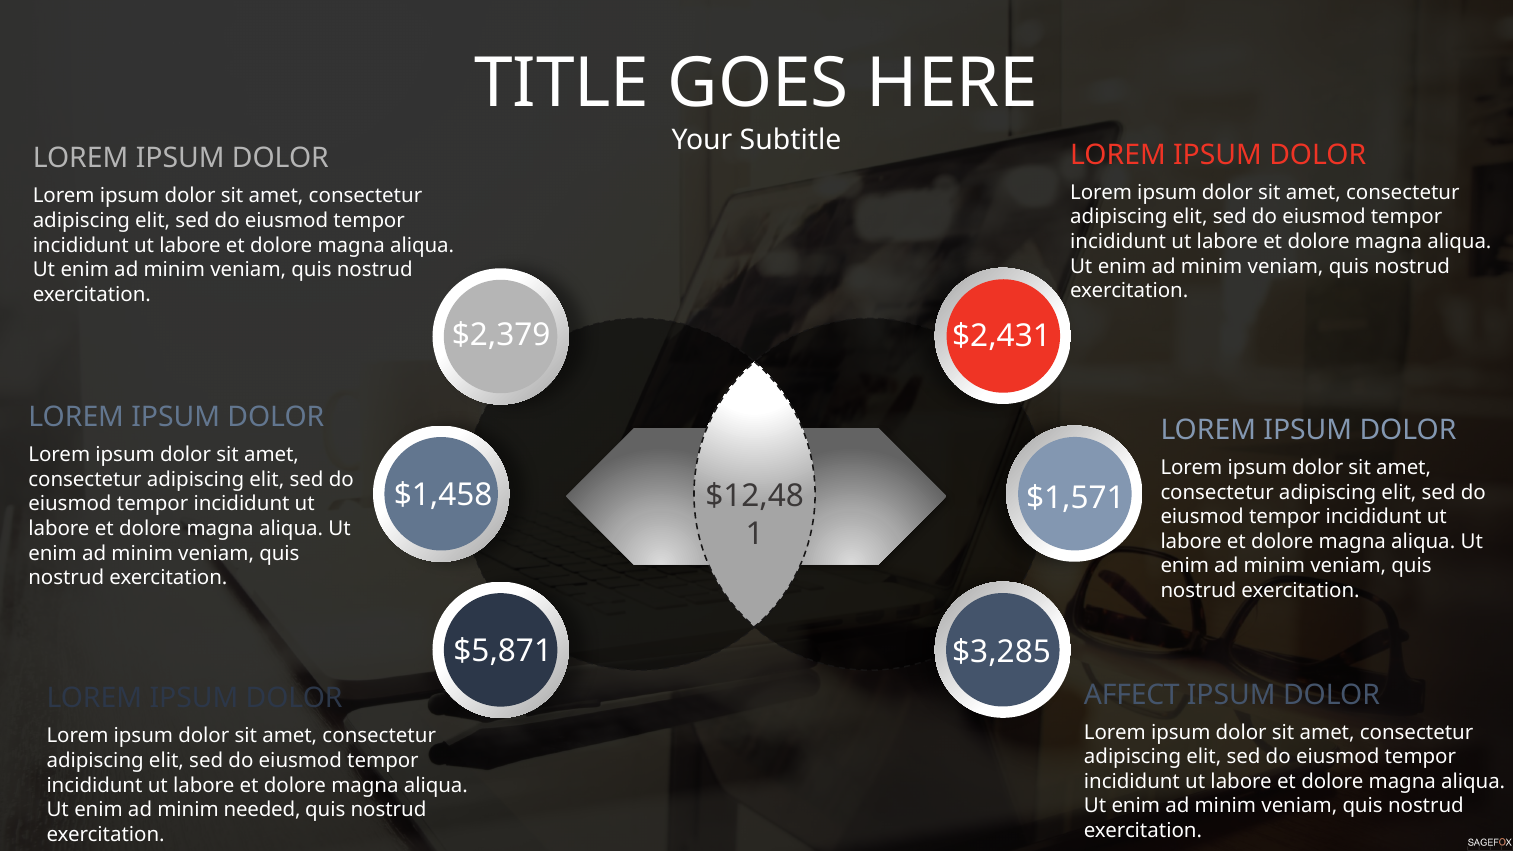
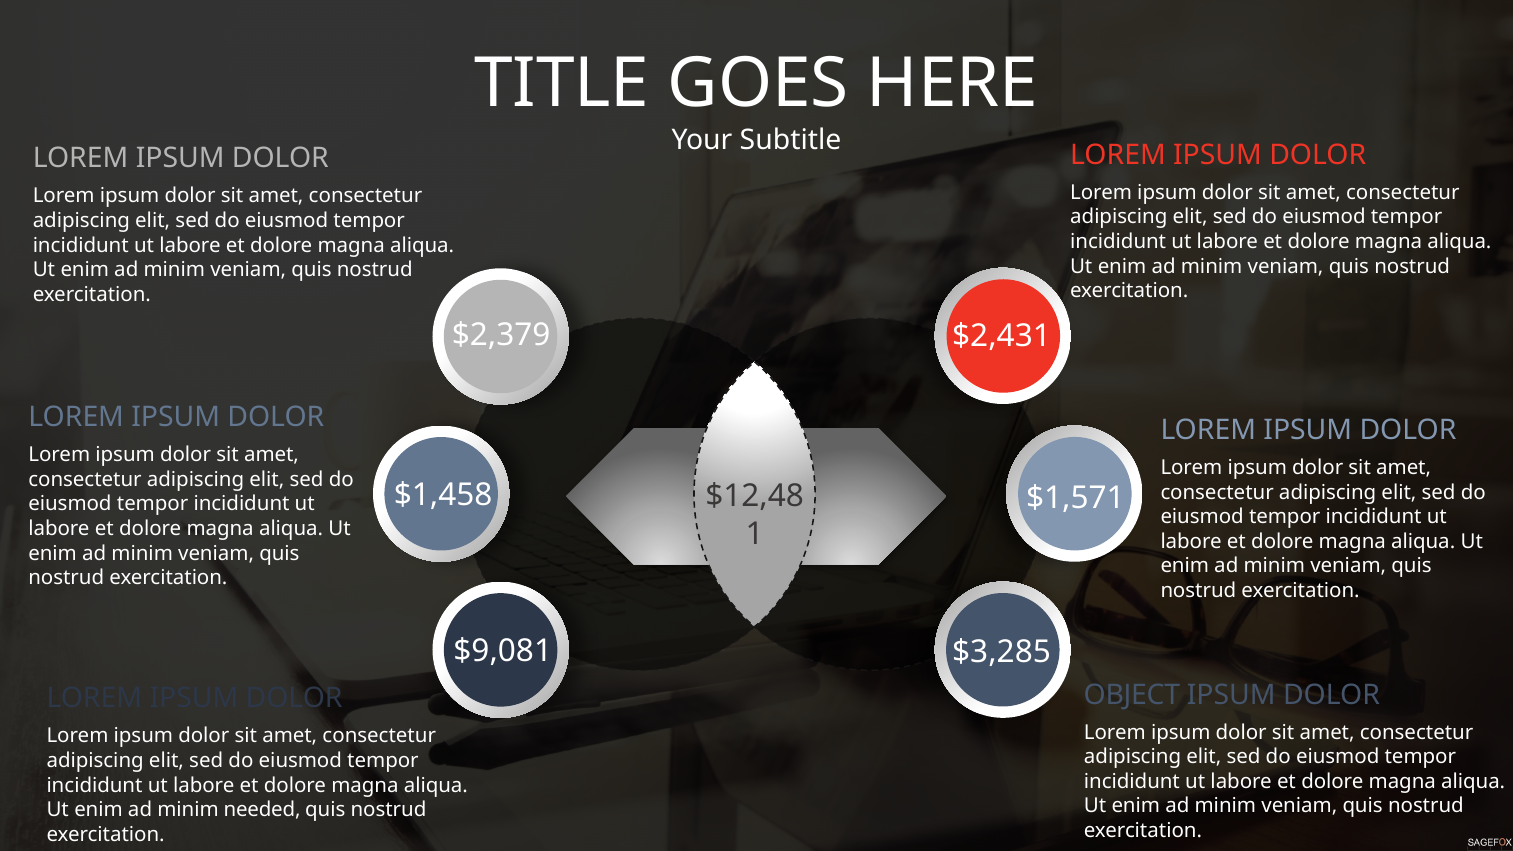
$5,871: $5,871 -> $9,081
AFFECT: AFFECT -> OBJECT
